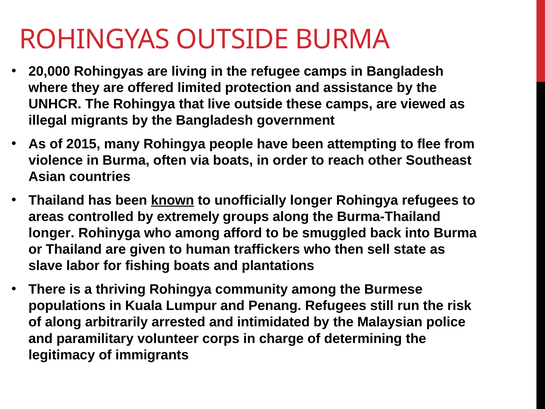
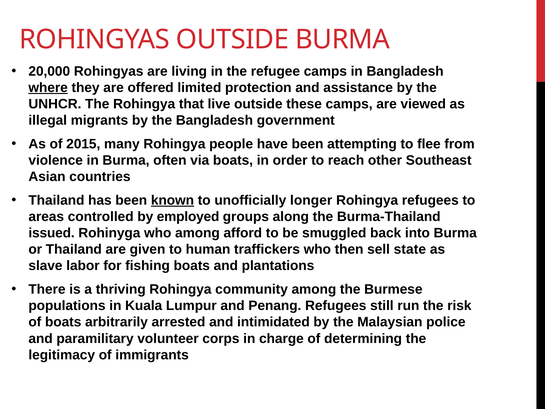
where underline: none -> present
extremely: extremely -> employed
longer at (51, 233): longer -> issued
of along: along -> boats
